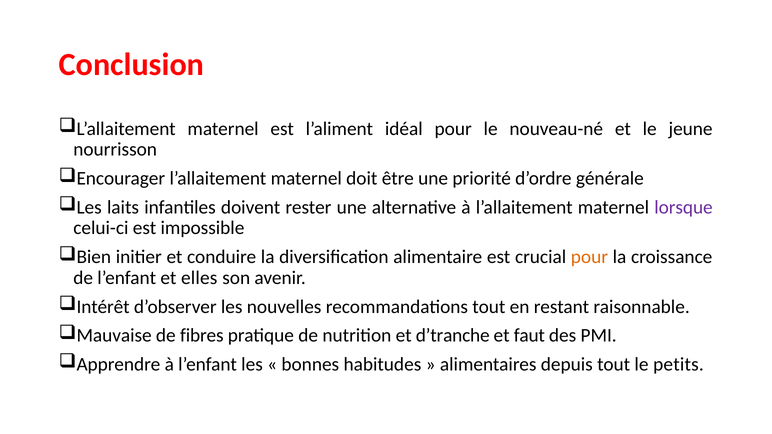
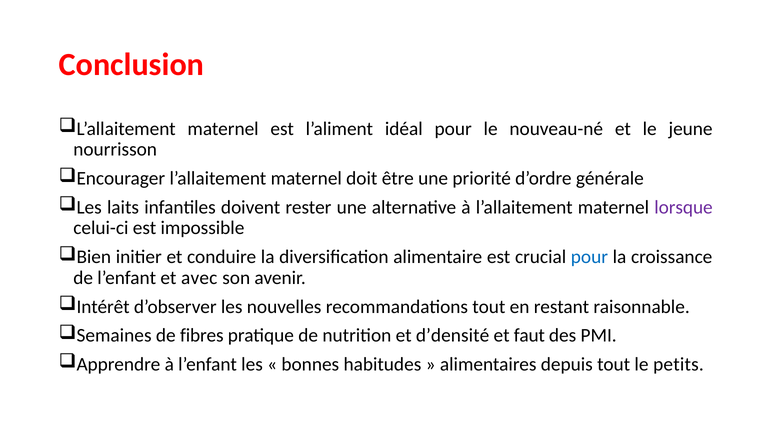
pour at (589, 257) colour: orange -> blue
elles: elles -> avec
Mauvaise: Mauvaise -> Semaines
d’tranche: d’tranche -> d’densité
